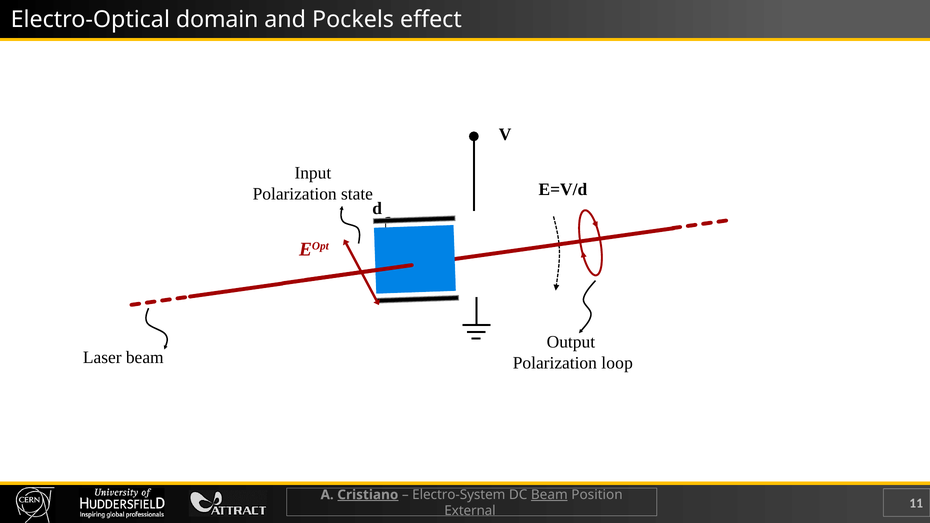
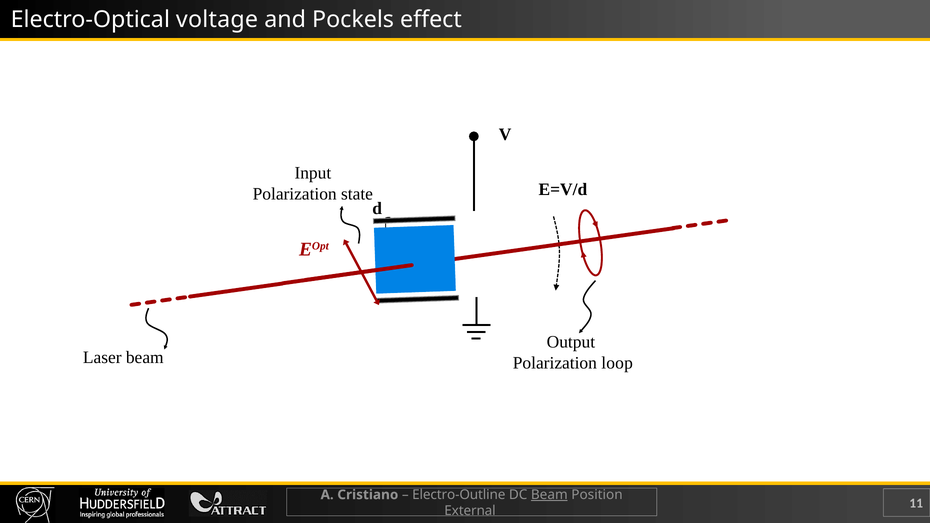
domain: domain -> voltage
Cristiano underline: present -> none
Electro-System: Electro-System -> Electro-Outline
